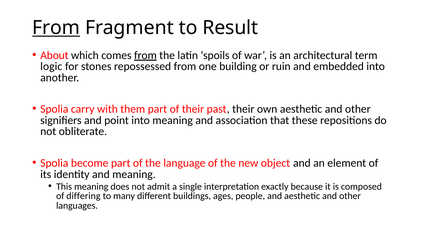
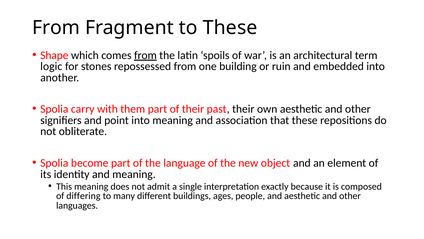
From at (56, 28) underline: present -> none
to Result: Result -> These
About: About -> Shape
